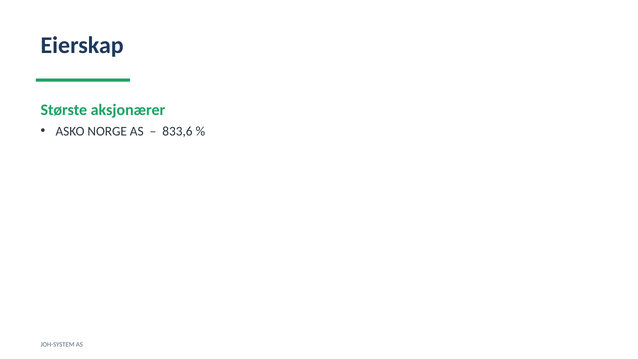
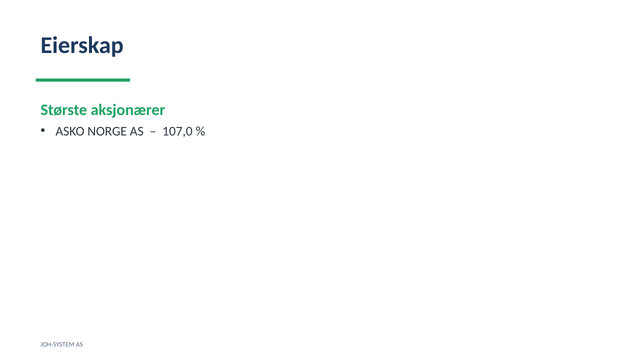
833,6: 833,6 -> 107,0
